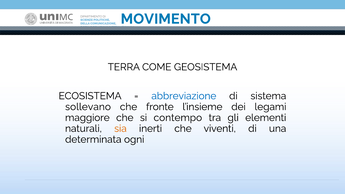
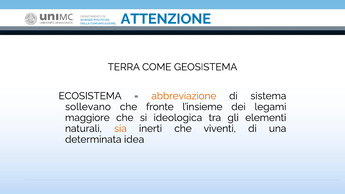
MOVIMENTO: MOVIMENTO -> ATTENZIONE
abbreviazione colour: blue -> orange
contempo: contempo -> ideologica
ogni: ogni -> idea
